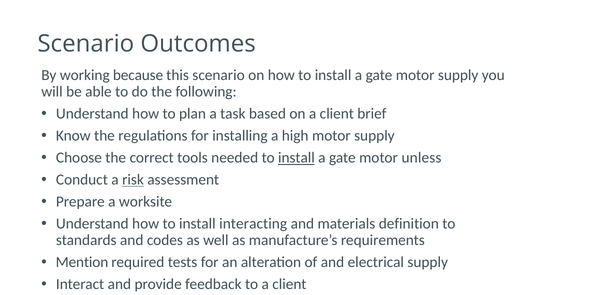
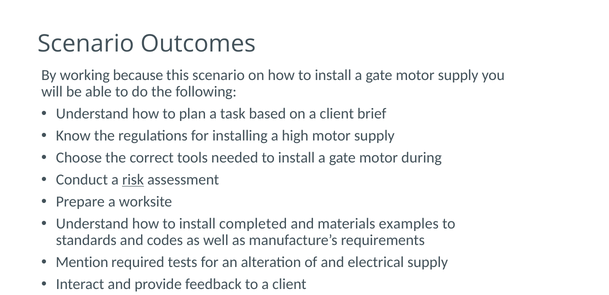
install at (296, 158) underline: present -> none
unless: unless -> during
interacting: interacting -> completed
definition: definition -> examples
